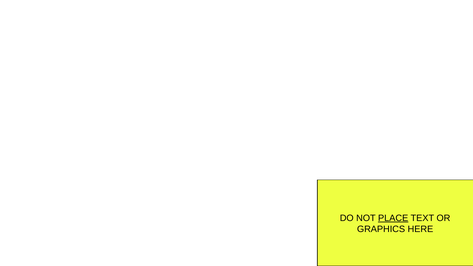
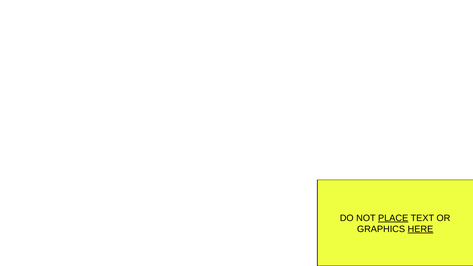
HERE underline: none -> present
